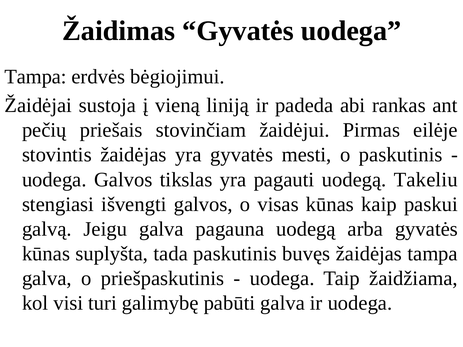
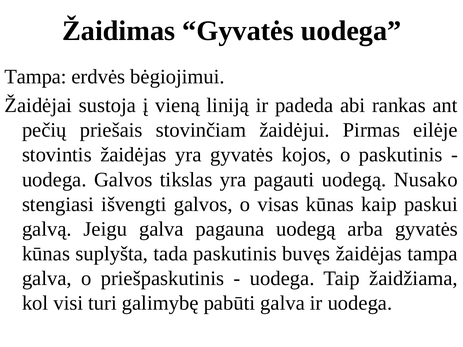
mesti: mesti -> kojos
Takeliu: Takeliu -> Nusako
